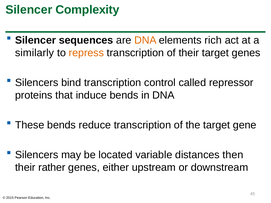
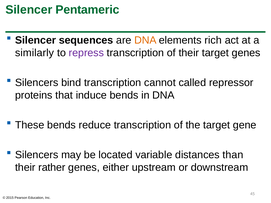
Complexity: Complexity -> Pentameric
repress colour: orange -> purple
control: control -> cannot
then: then -> than
